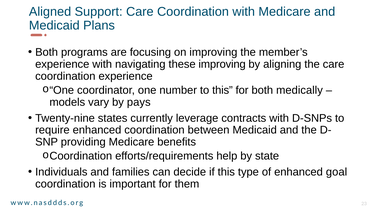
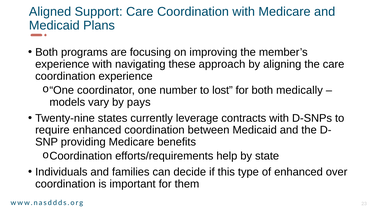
these improving: improving -> approach
to this: this -> lost
goal: goal -> over
